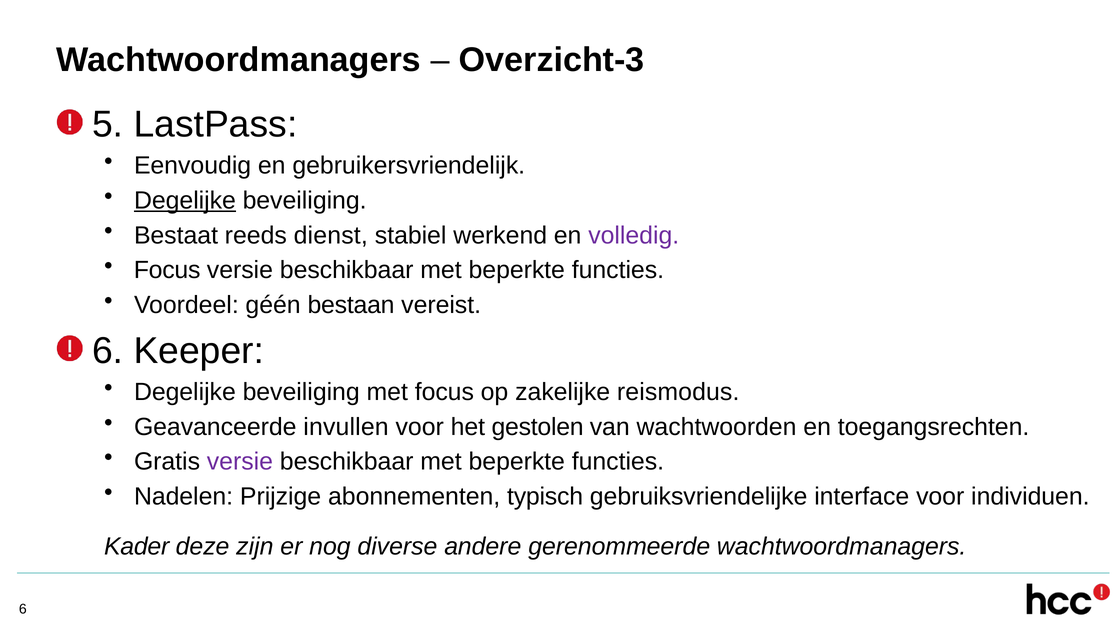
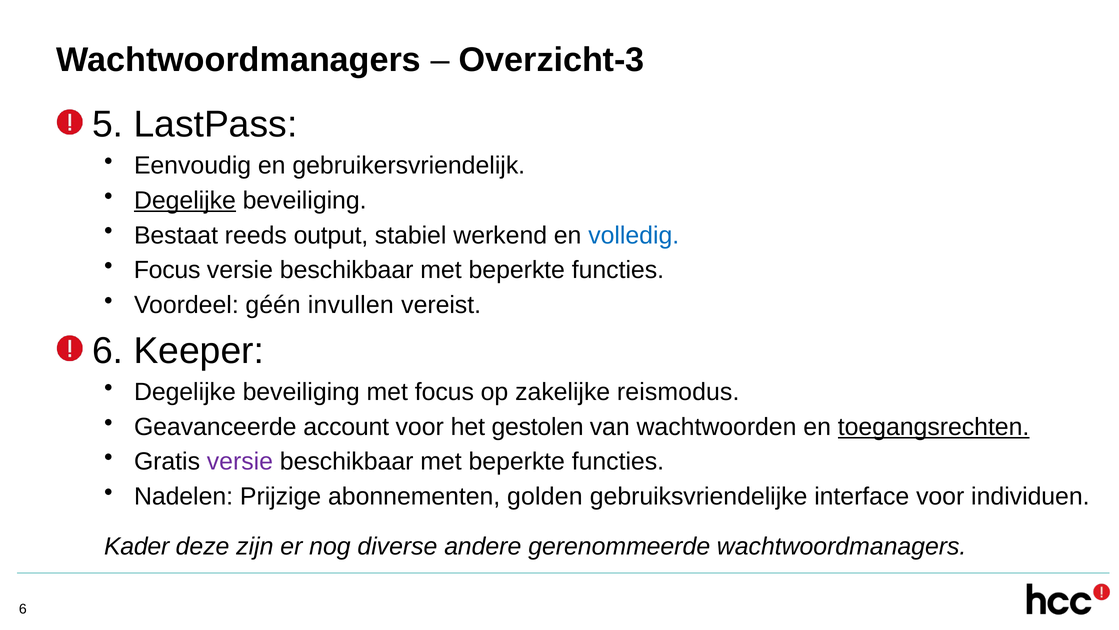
dienst: dienst -> output
volledig colour: purple -> blue
bestaan: bestaan -> invullen
invullen: invullen -> account
toegangsrechten underline: none -> present
typisch: typisch -> golden
